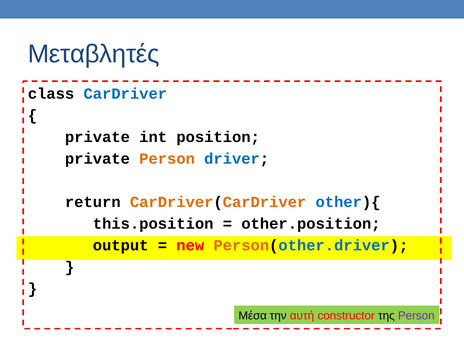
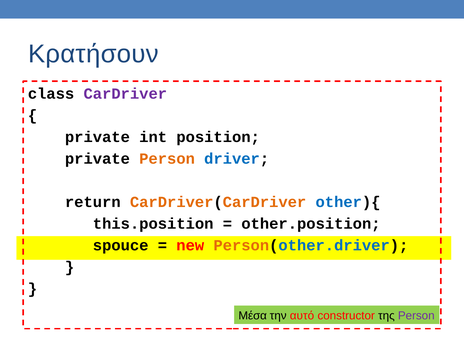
Μεταβλητές: Μεταβλητές -> Κρατήσουν
CarDriver colour: blue -> purple
output: output -> spouce
αυτή: αυτή -> αυτό
